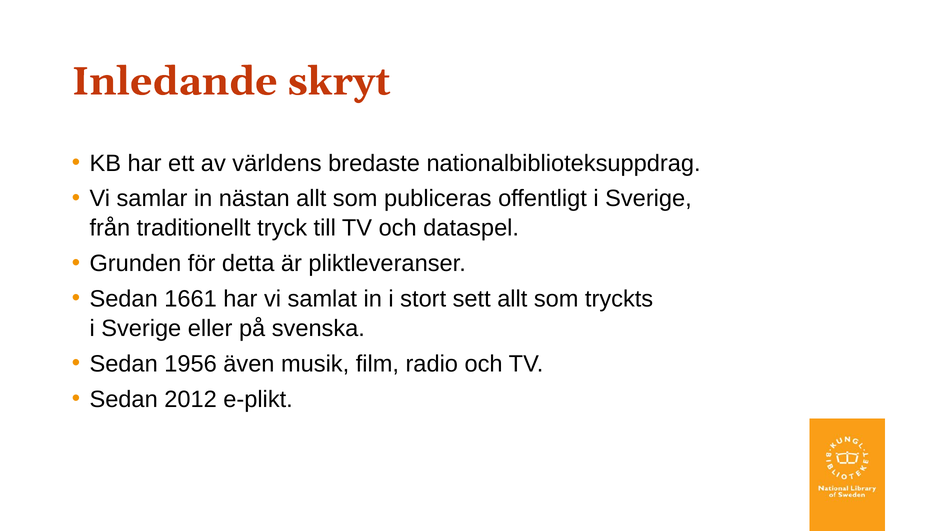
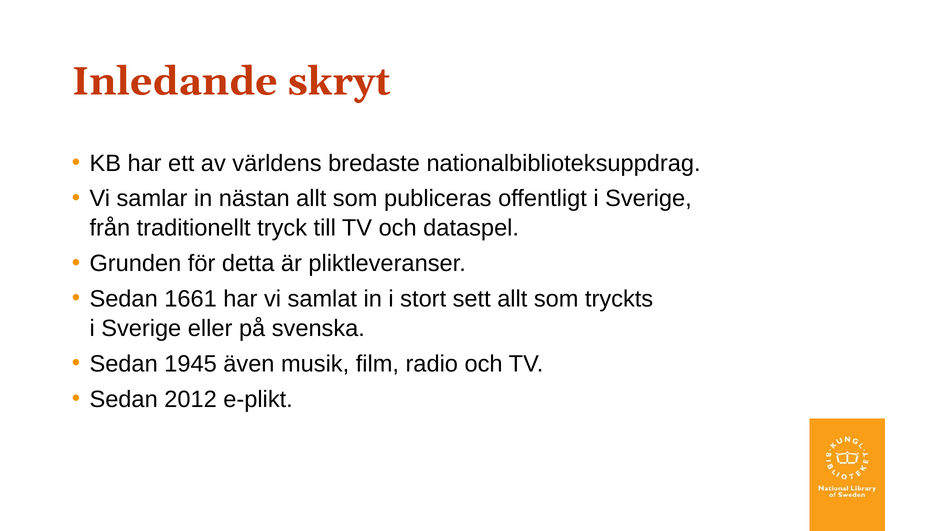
1956: 1956 -> 1945
